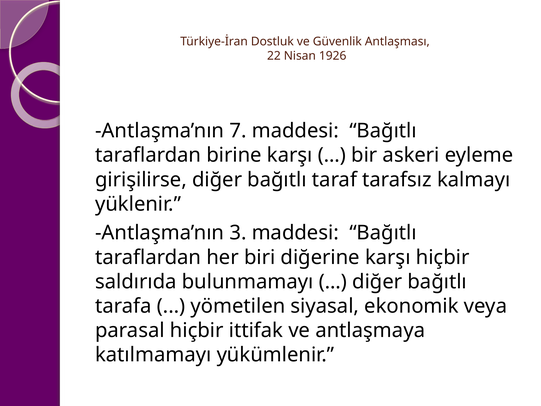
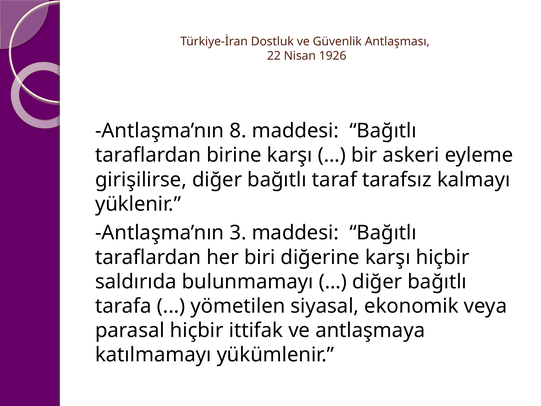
7: 7 -> 8
